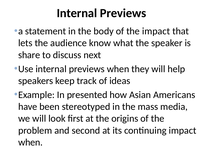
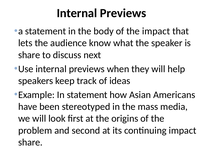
In presented: presented -> statement
when at (30, 142): when -> share
